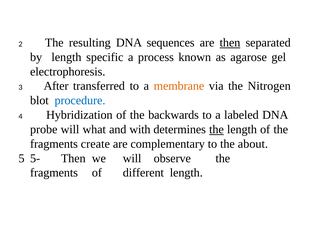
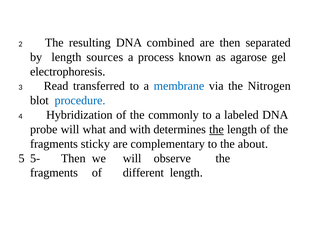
sequences: sequences -> combined
then at (230, 43) underline: present -> none
specific: specific -> sources
After: After -> Read
membrane colour: orange -> blue
backwards: backwards -> commonly
create: create -> sticky
